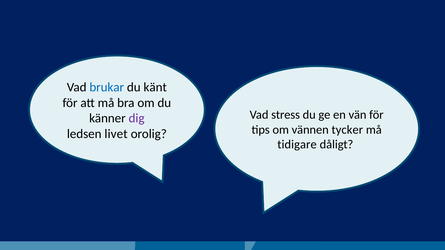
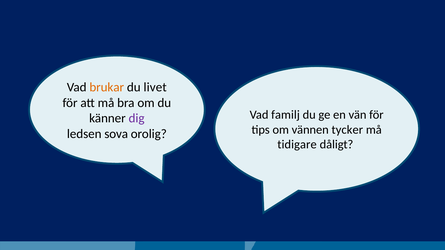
brukar colour: blue -> orange
känt: känt -> livet
stress: stress -> familj
livet: livet -> sova
